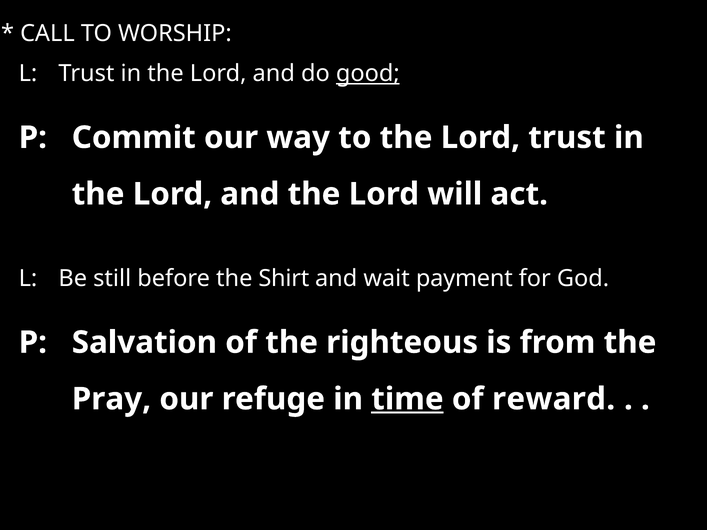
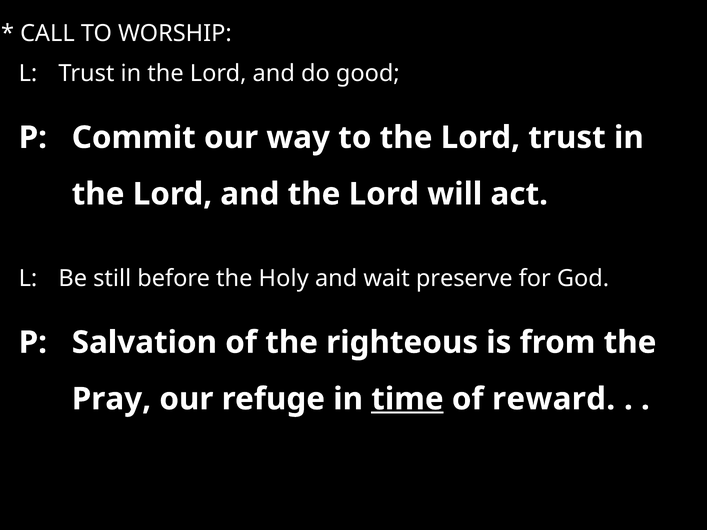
good underline: present -> none
Shirt: Shirt -> Holy
payment: payment -> preserve
